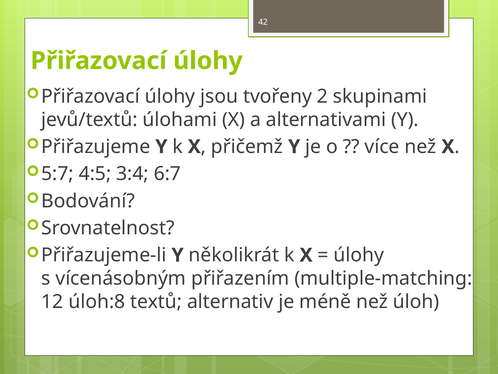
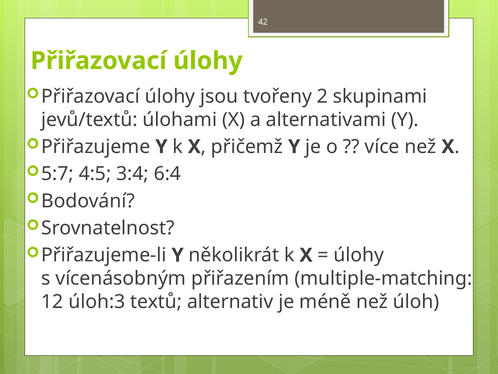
6:7: 6:7 -> 6:4
úloh:8: úloh:8 -> úloh:3
